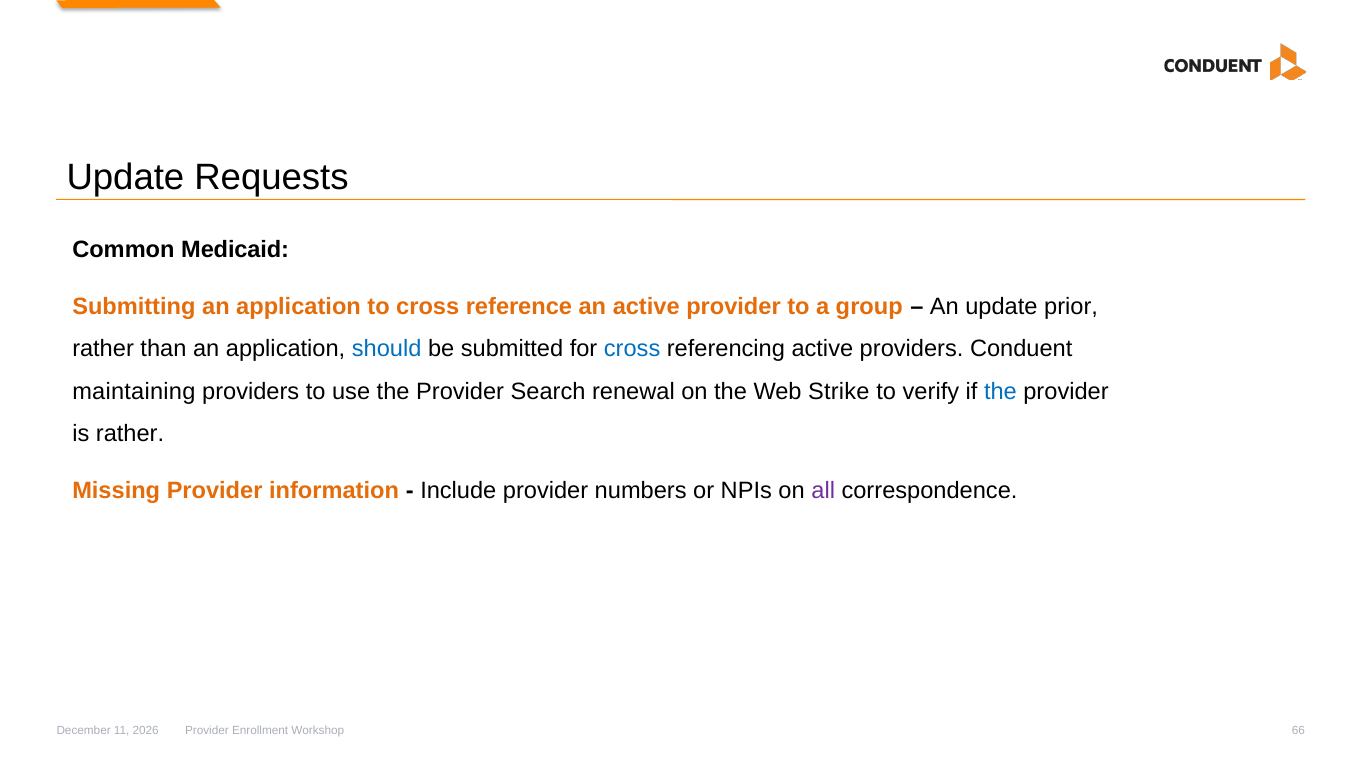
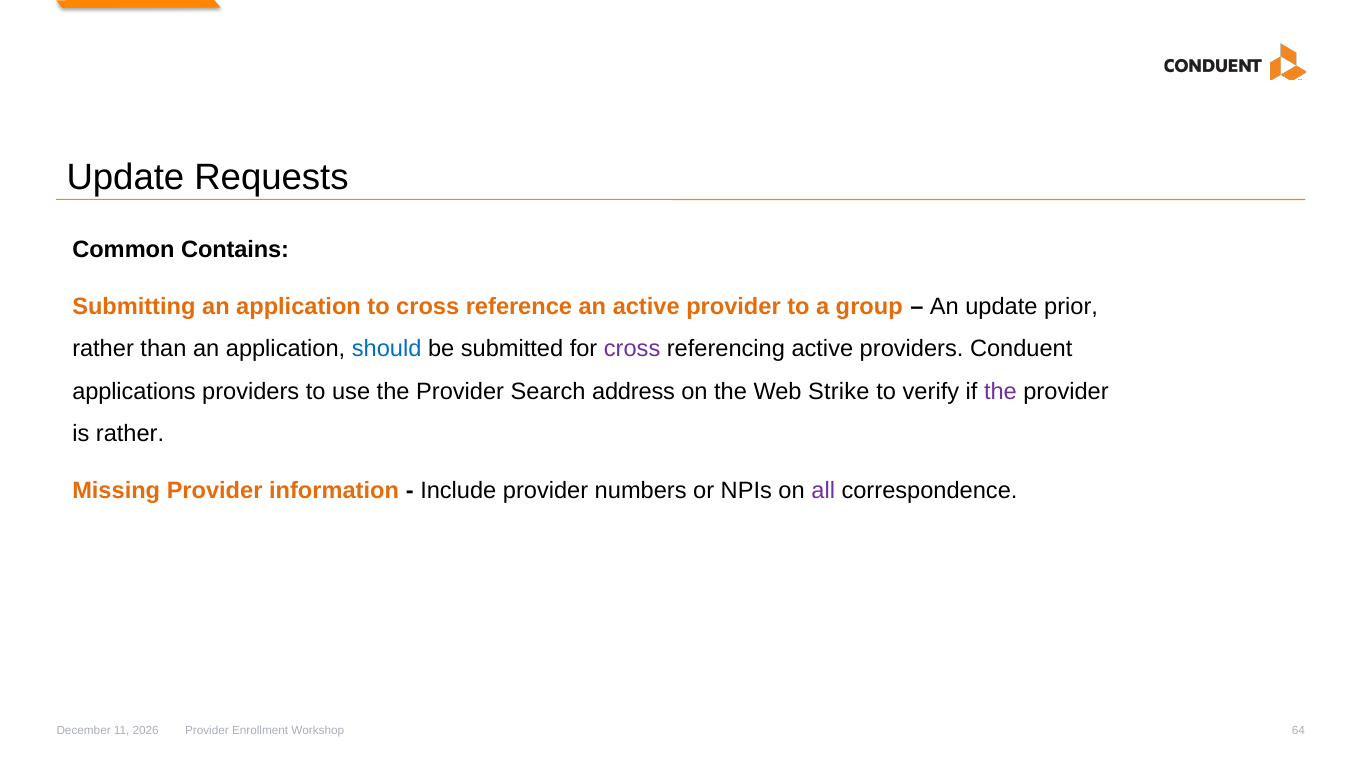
Medicaid: Medicaid -> Contains
cross at (632, 349) colour: blue -> purple
maintaining: maintaining -> applications
renewal: renewal -> address
the at (1000, 391) colour: blue -> purple
66: 66 -> 64
